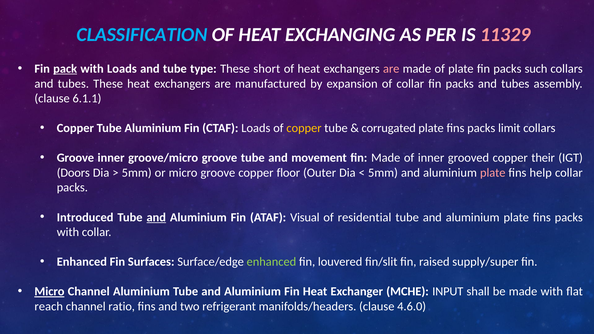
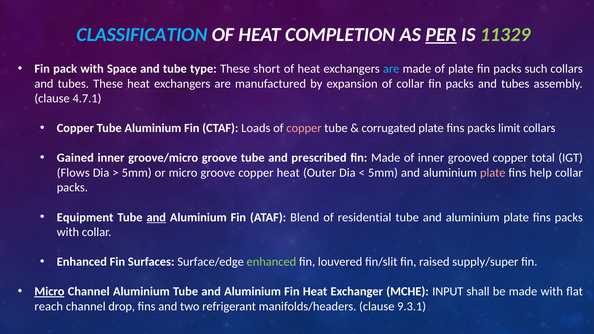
EXCHANGING: EXCHANGING -> COMPLETION
PER underline: none -> present
11329 colour: pink -> light green
pack underline: present -> none
with Loads: Loads -> Space
are at (391, 69) colour: pink -> light blue
6.1.1: 6.1.1 -> 4.7.1
copper at (304, 128) colour: yellow -> pink
Groove at (75, 158): Groove -> Gained
movement: movement -> prescribed
their: their -> total
Doors: Doors -> Flows
copper floor: floor -> heat
Introduced: Introduced -> Equipment
Visual: Visual -> Blend
ratio: ratio -> drop
4.6.0: 4.6.0 -> 9.3.1
